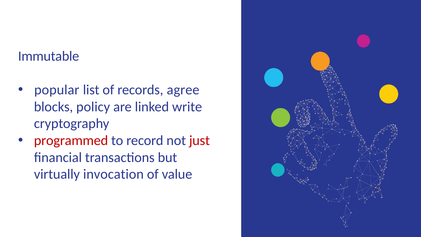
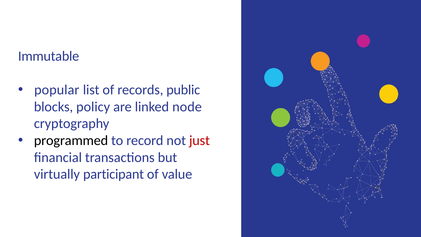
agree: agree -> public
write: write -> node
programmed colour: red -> black
invocation: invocation -> participant
